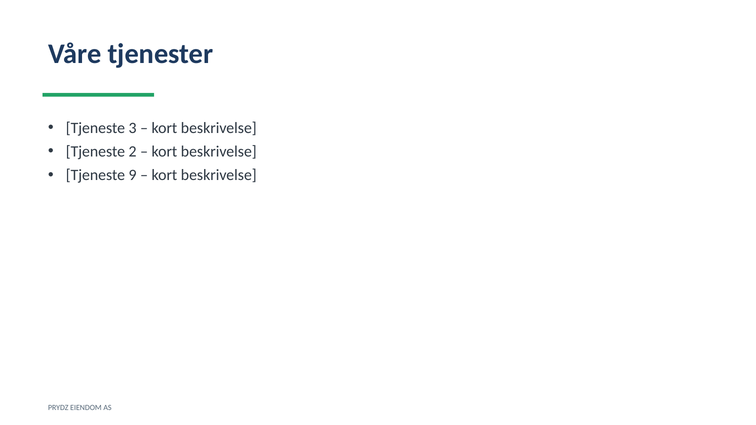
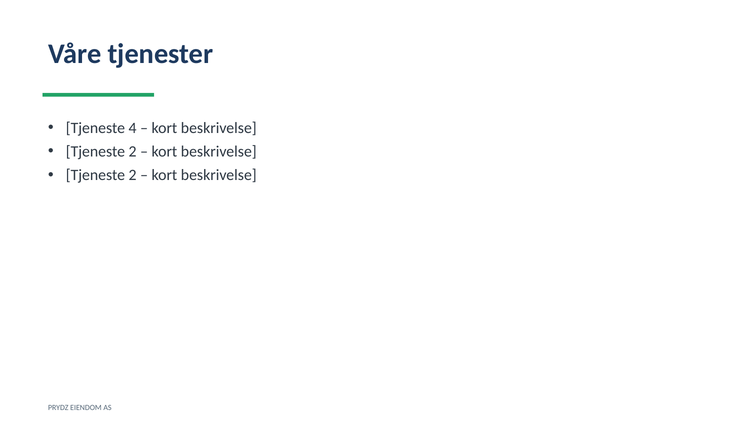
3: 3 -> 4
9 at (133, 175): 9 -> 2
